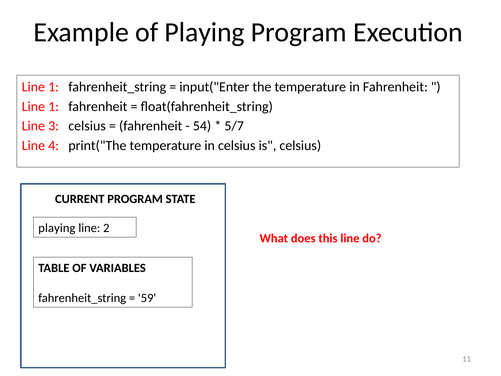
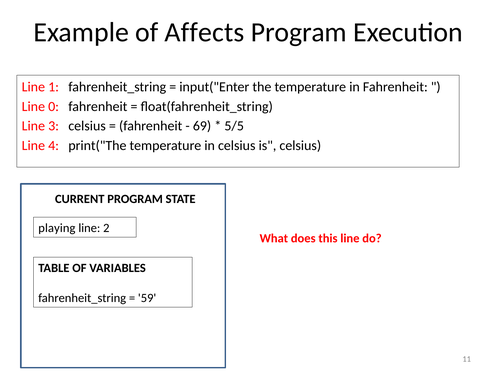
of Playing: Playing -> Affects
1 at (54, 106): 1 -> 0
54: 54 -> 69
5/7: 5/7 -> 5/5
